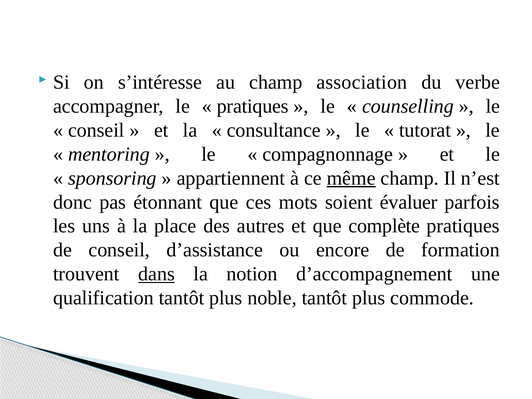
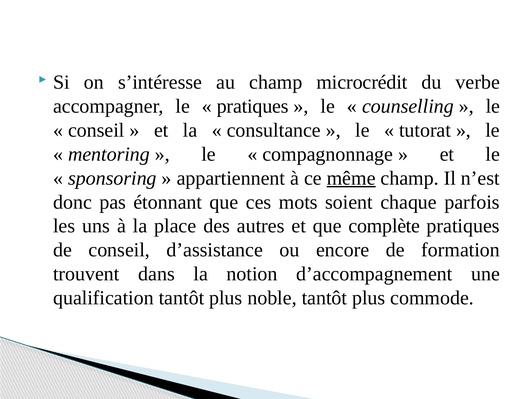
association: association -> microcrédit
évaluer: évaluer -> chaque
dans underline: present -> none
